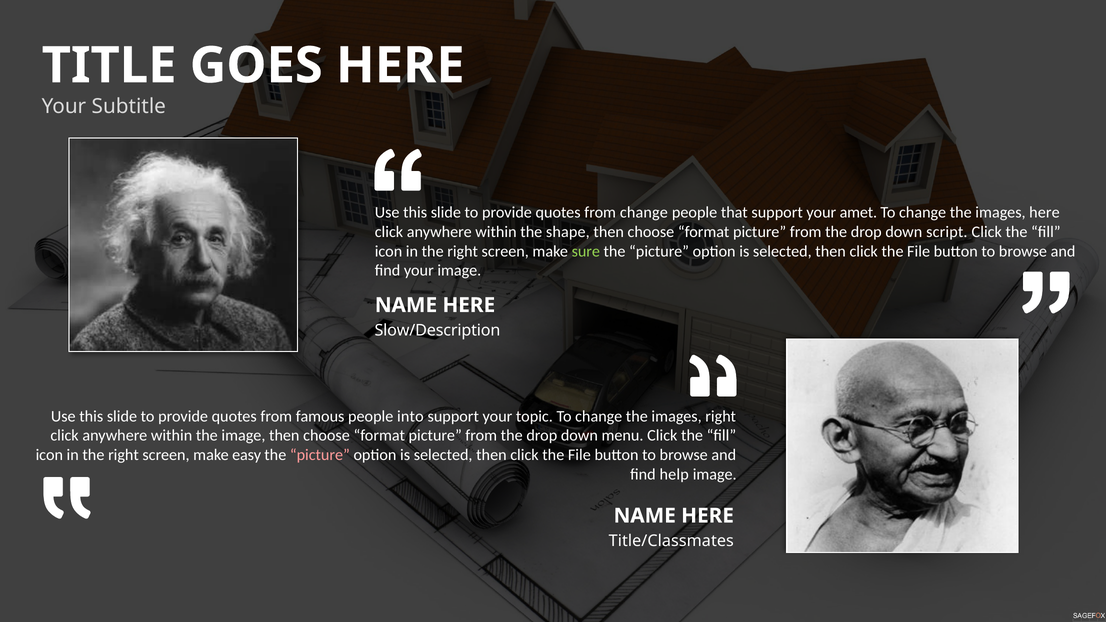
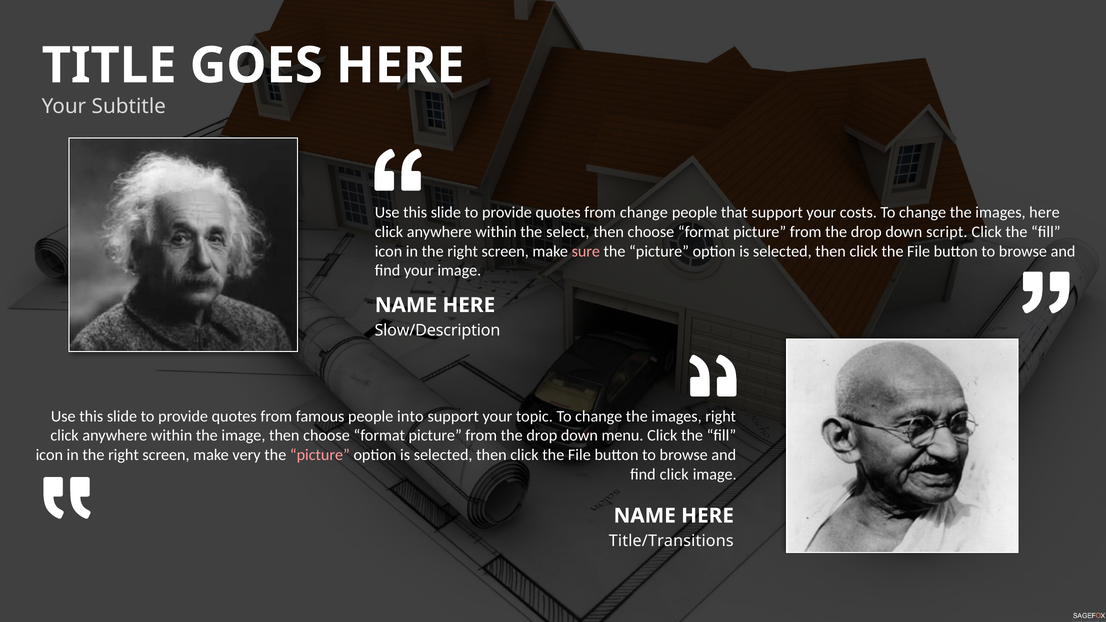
amet: amet -> costs
shape: shape -> select
sure colour: light green -> pink
easy: easy -> very
find help: help -> click
Title/Classmates: Title/Classmates -> Title/Transitions
